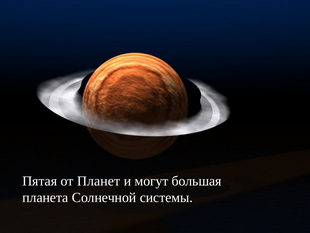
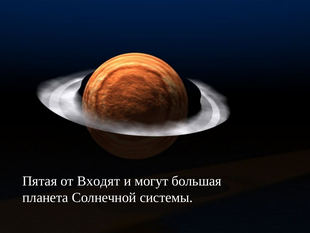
Планет: Планет -> Входят
